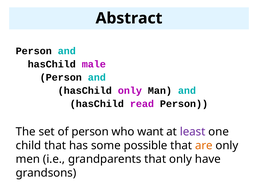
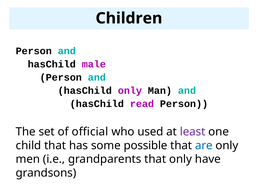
Abstract: Abstract -> Children
of person: person -> official
want: want -> used
are colour: orange -> blue
